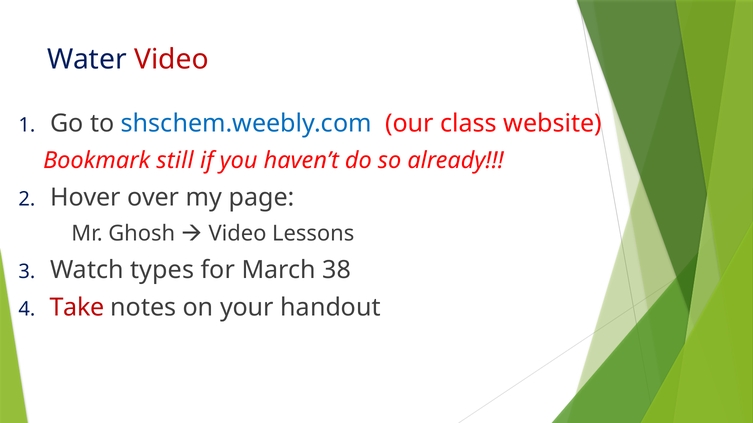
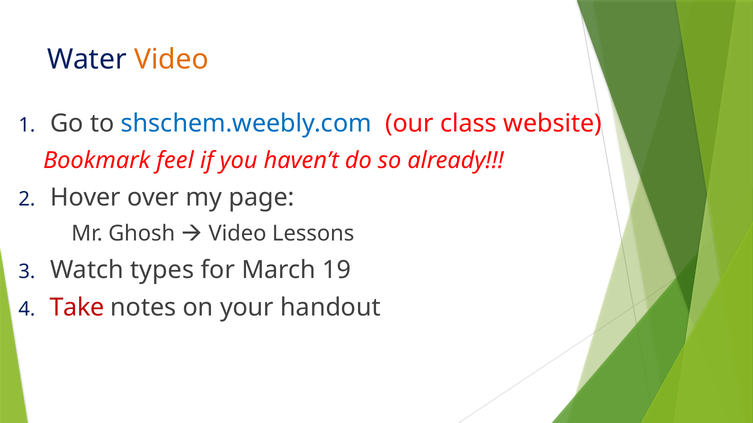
Video at (171, 59) colour: red -> orange
still: still -> feel
38: 38 -> 19
